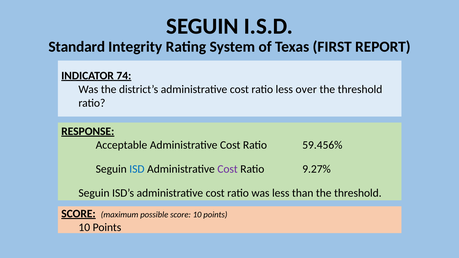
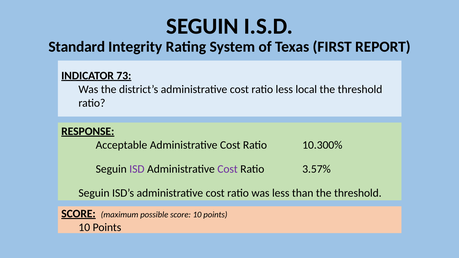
74: 74 -> 73
over: over -> local
59.456%: 59.456% -> 10.300%
ISD colour: blue -> purple
9.27%: 9.27% -> 3.57%
